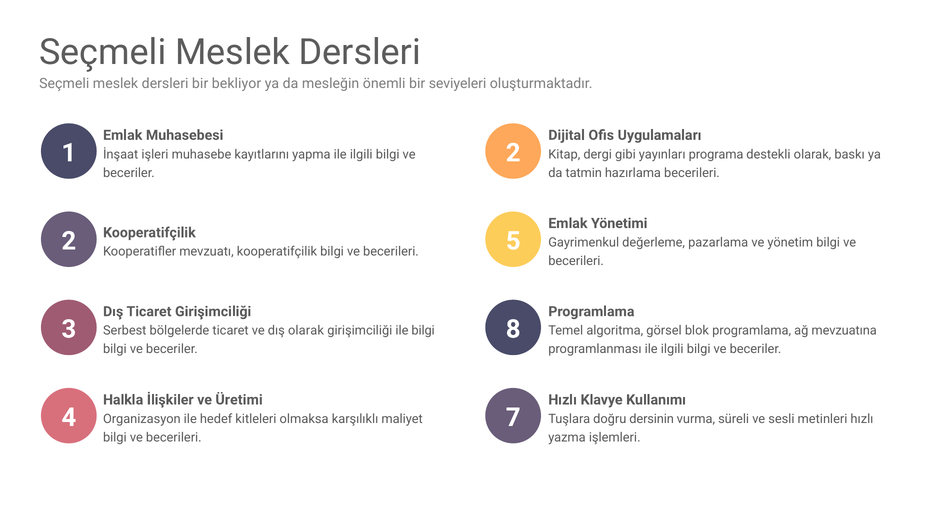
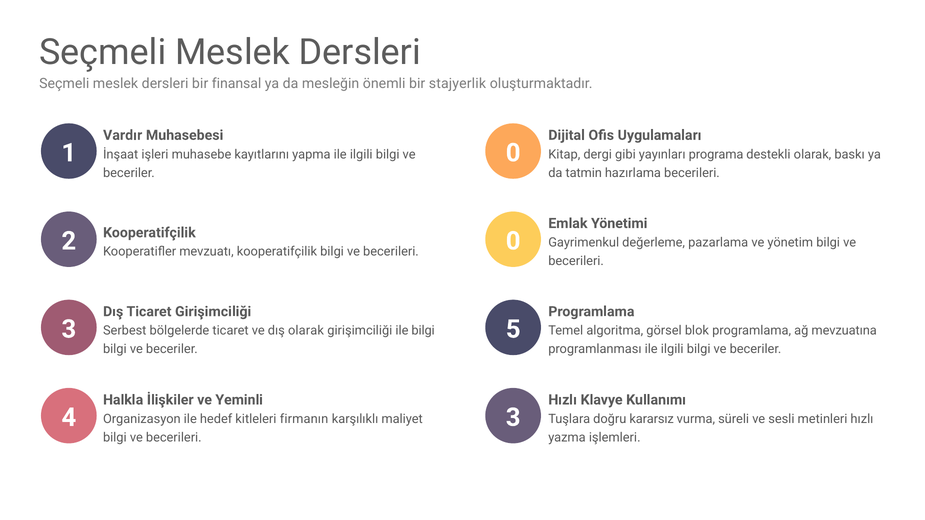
bekliyor: bekliyor -> finansal
seviyeleri: seviyeleri -> stajyerlik
Emlak at (123, 135): Emlak -> Vardır
1 2: 2 -> 0
2 5: 5 -> 0
8: 8 -> 5
Üretimi: Üretimi -> Yeminli
4 7: 7 -> 3
olmaksa: olmaksa -> firmanın
dersinin: dersinin -> kararsız
